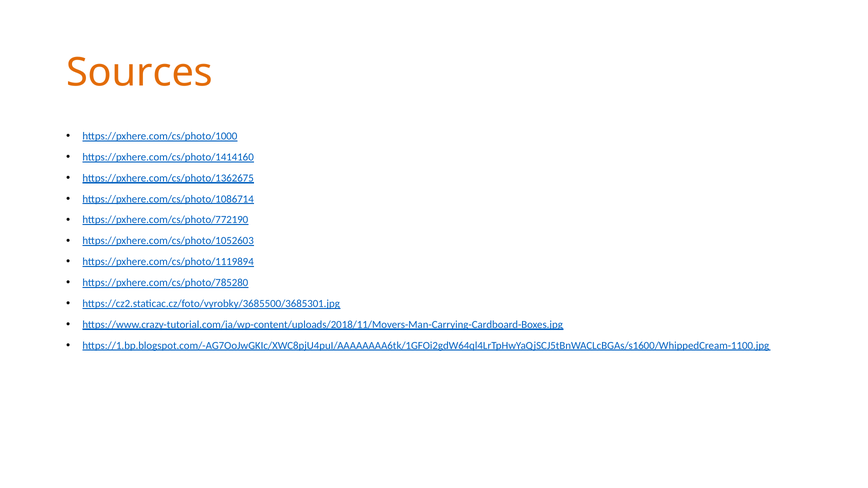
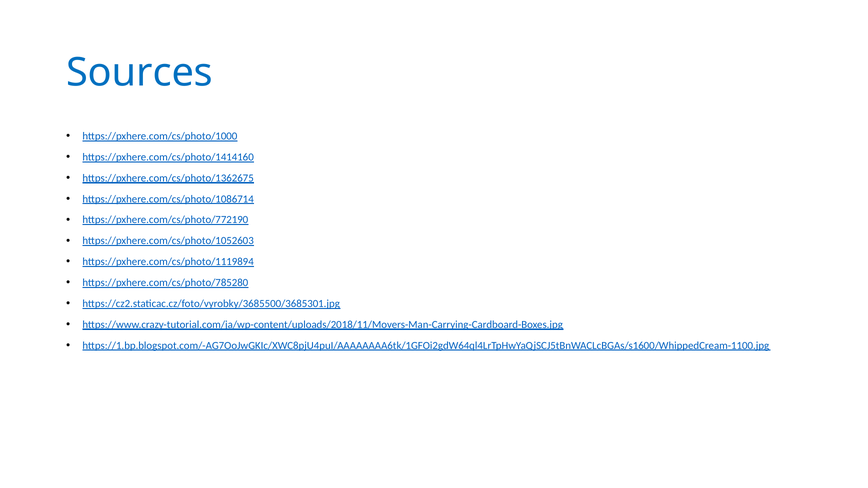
Sources colour: orange -> blue
